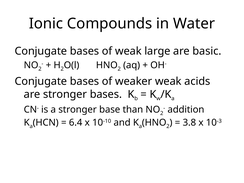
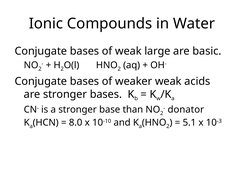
addition: addition -> donator
6.4: 6.4 -> 8.0
3.8: 3.8 -> 5.1
